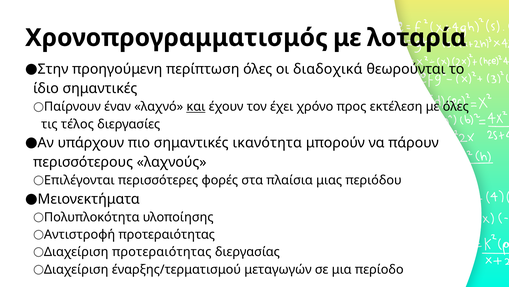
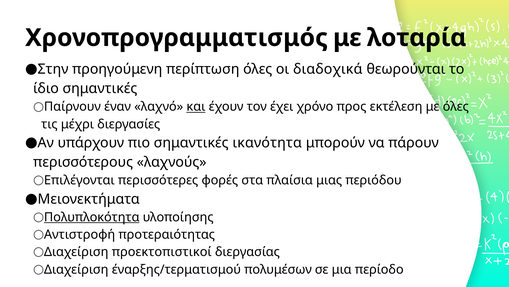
τέλος: τέλος -> μέχρι
Πολυπλοκότητα underline: none -> present
Διαχείριση προτεραιότητας: προτεραιότητας -> προεκτοπιστικοί
μεταγωγών: μεταγωγών -> πολυμέσων
